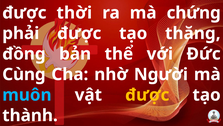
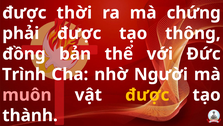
thăng: thăng -> thông
Cùng: Cùng -> Trình
muôn colour: light blue -> pink
